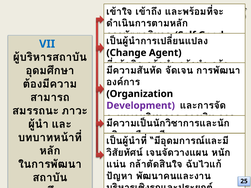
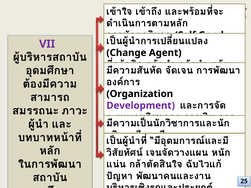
VII colour: blue -> purple
